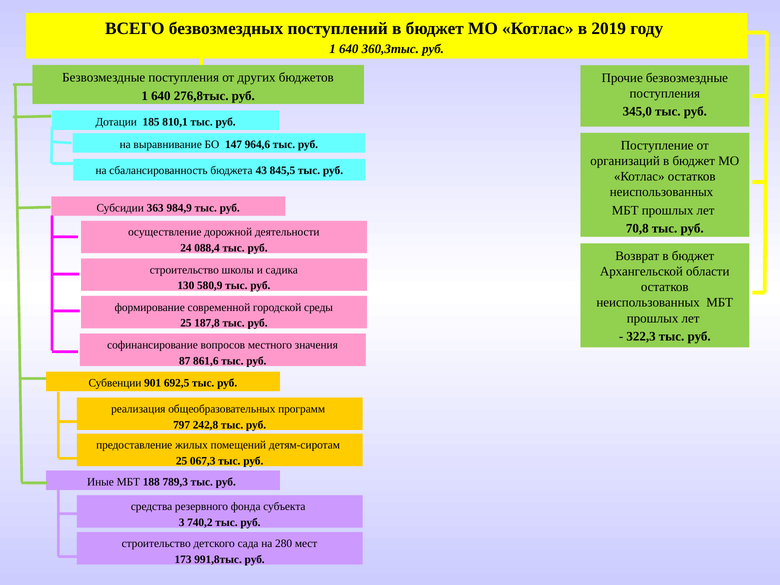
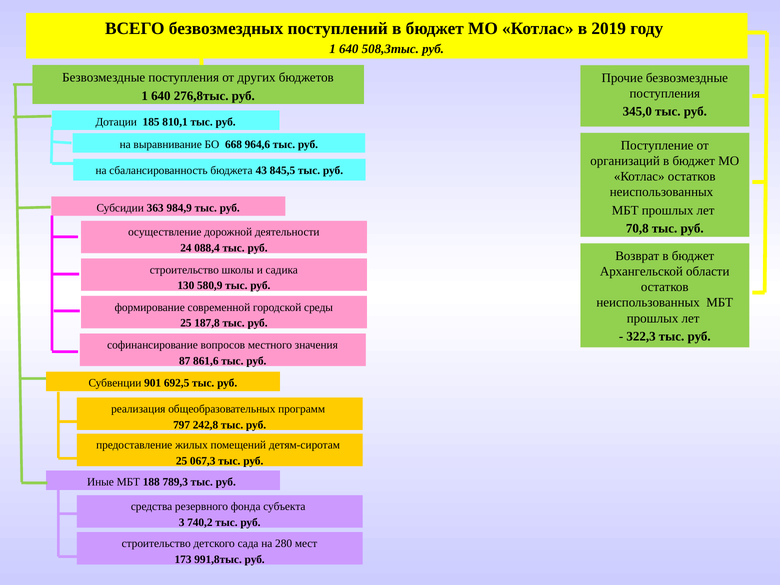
360,3тыс: 360,3тыс -> 508,3тыс
147: 147 -> 668
